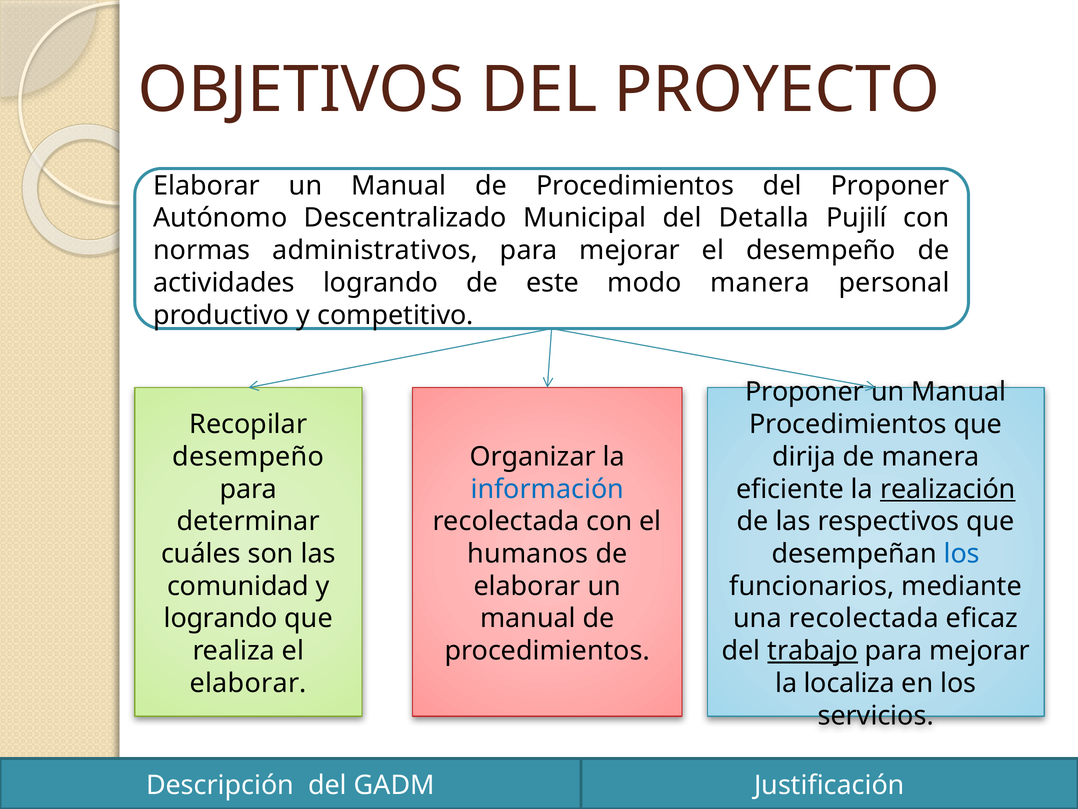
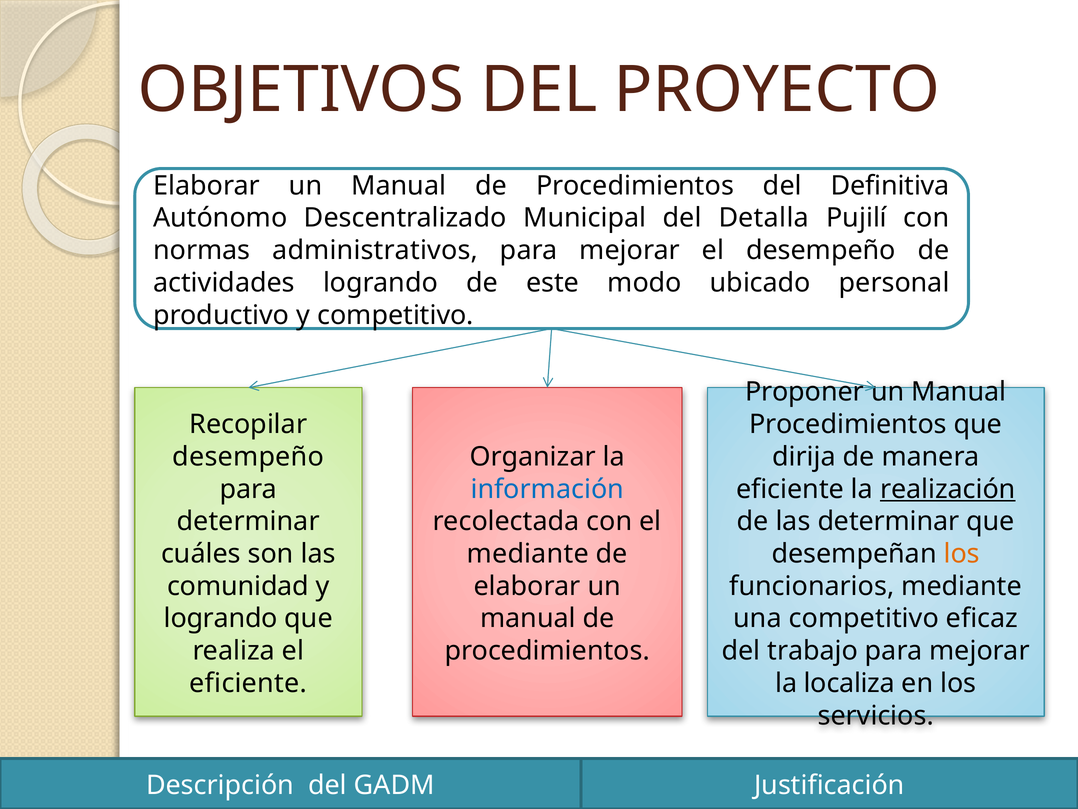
del Proponer: Proponer -> Definitiva
modo manera: manera -> ubicado
las respectivos: respectivos -> determinar
humanos at (528, 553): humanos -> mediante
los at (962, 553) colour: blue -> orange
una recolectada: recolectada -> competitivo
trabajo underline: present -> none
elaborar at (248, 683): elaborar -> eficiente
